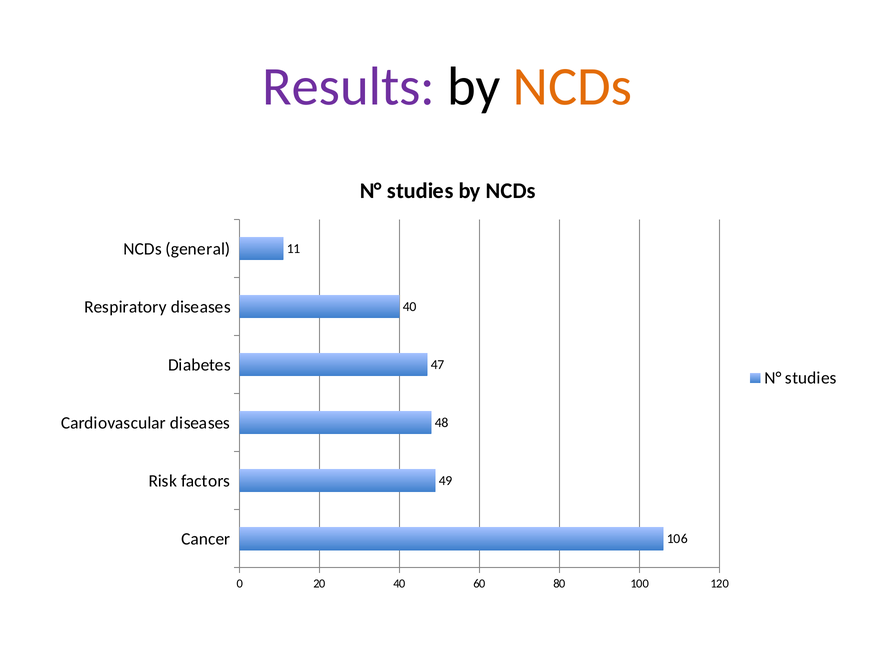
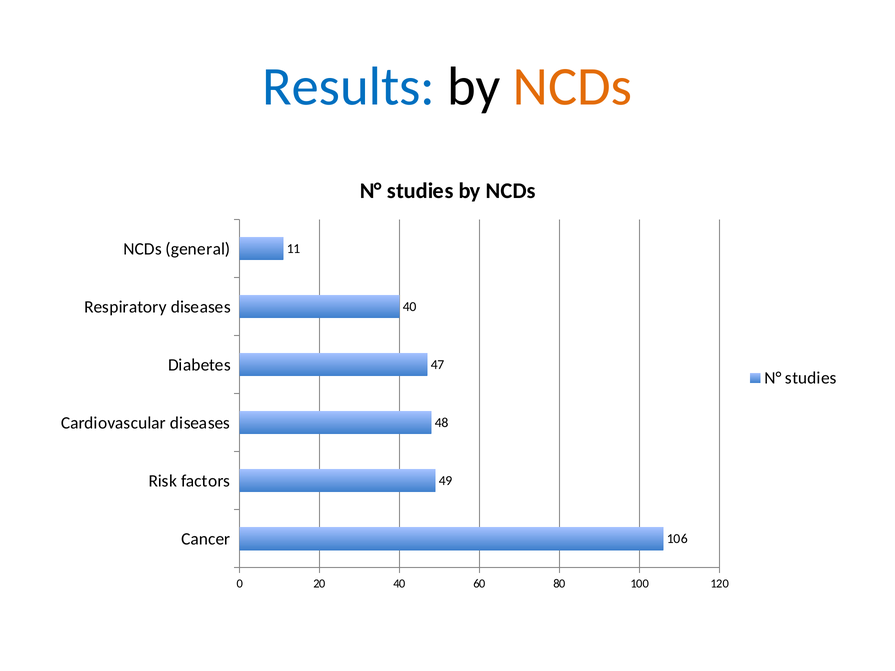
Results colour: purple -> blue
